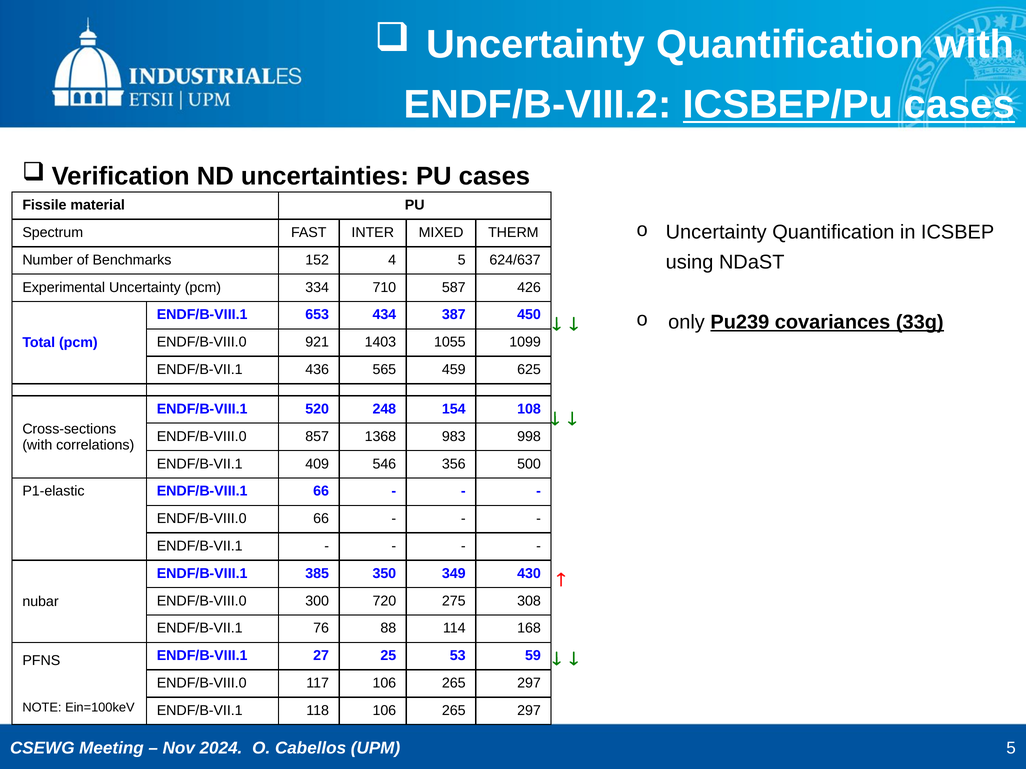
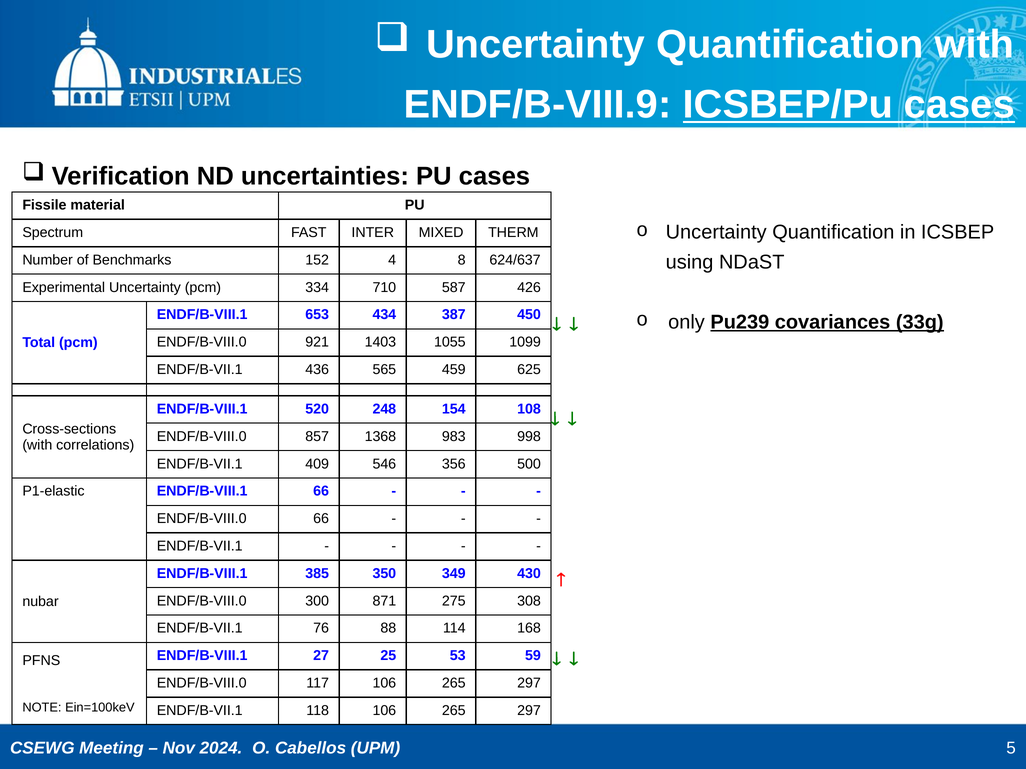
ENDF/B-VIII.2: ENDF/B-VIII.2 -> ENDF/B-VIII.9
4 5: 5 -> 8
720: 720 -> 871
